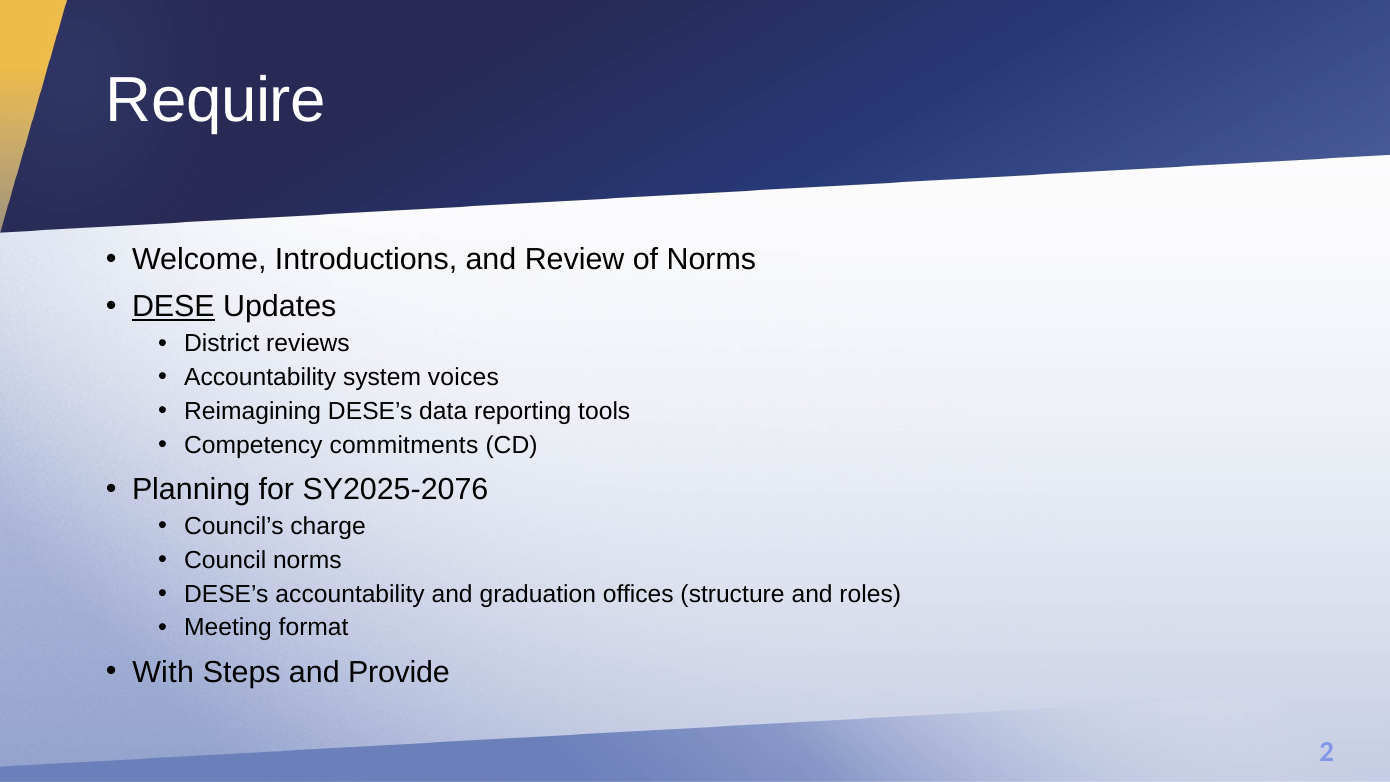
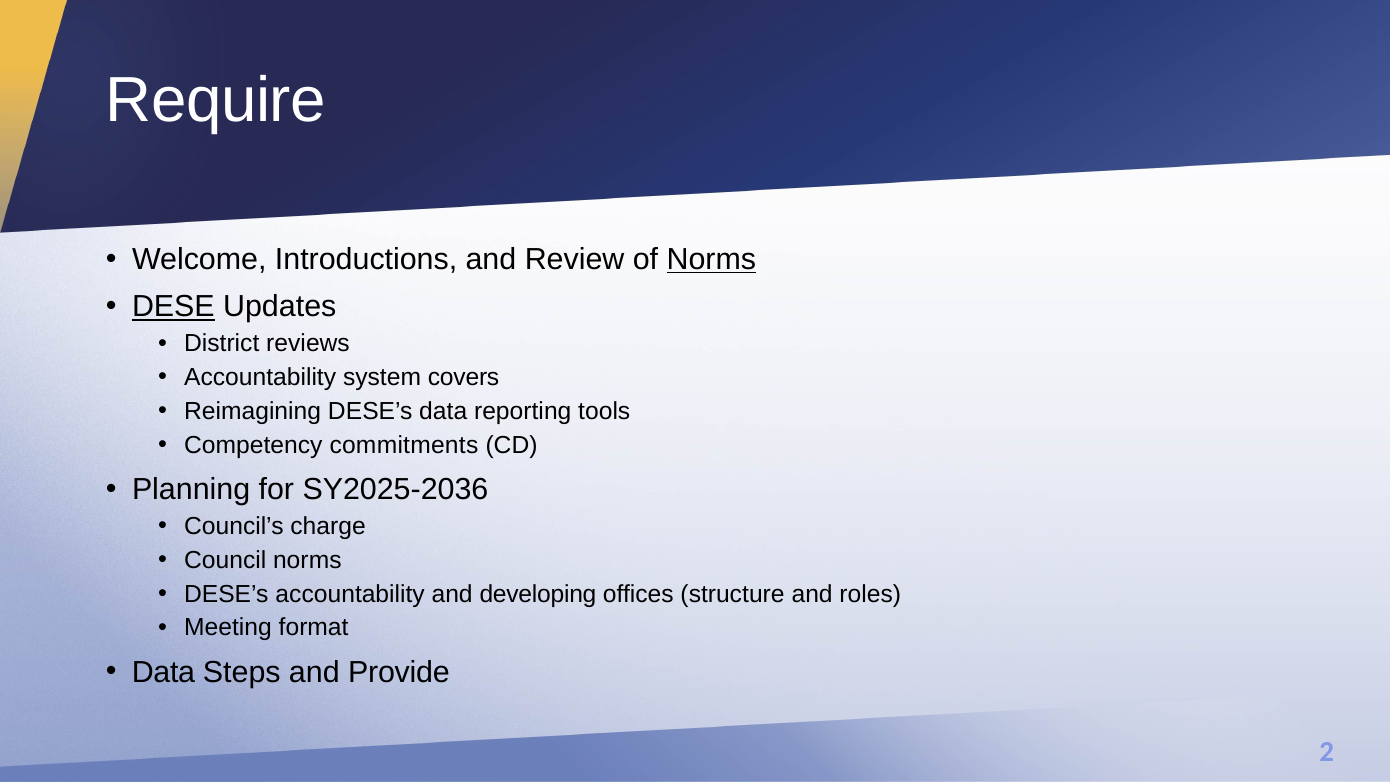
Norms at (711, 259) underline: none -> present
voices: voices -> covers
SY2025-2076: SY2025-2076 -> SY2025-2036
graduation: graduation -> developing
With at (163, 672): With -> Data
